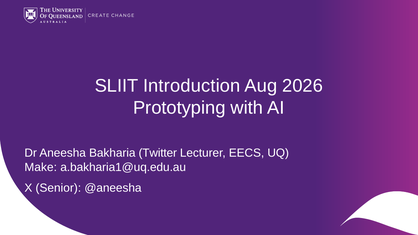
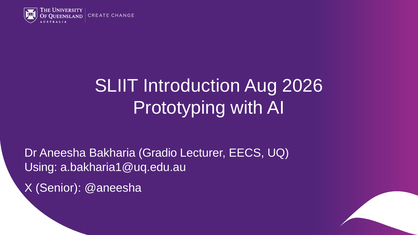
Twitter: Twitter -> Gradio
Make: Make -> Using
